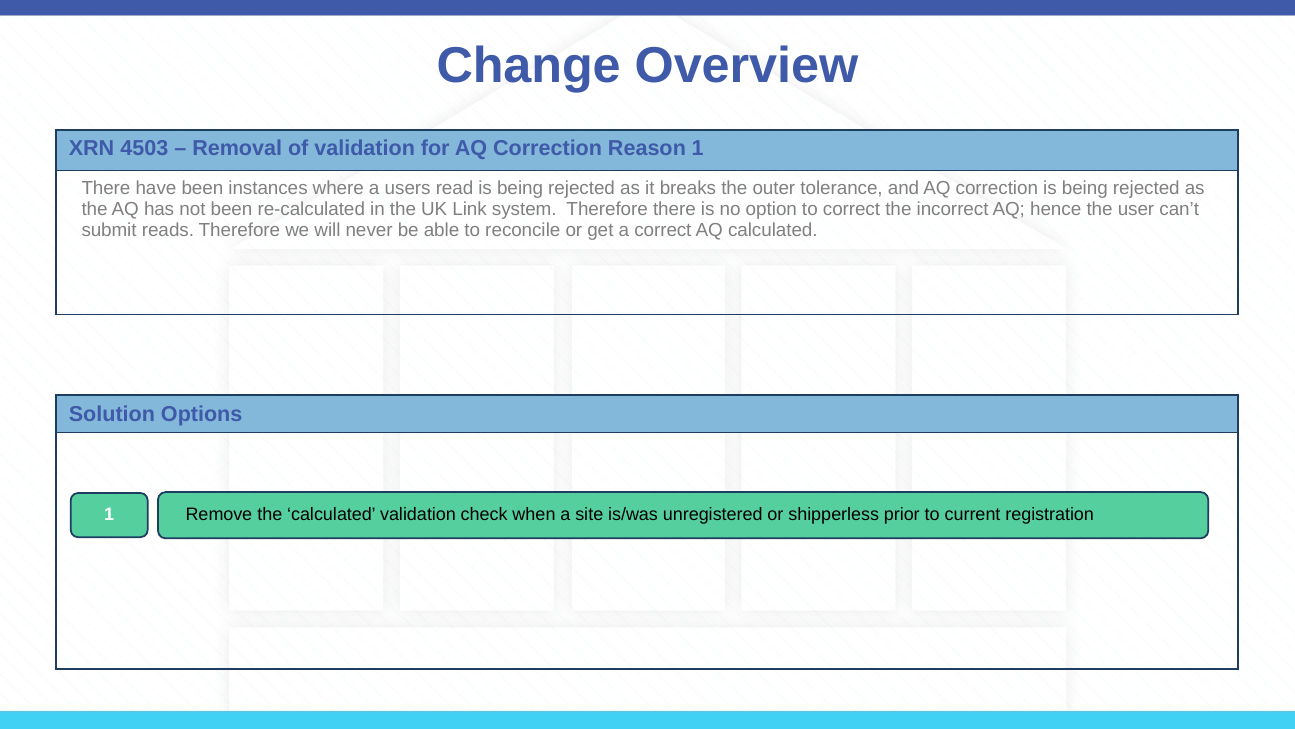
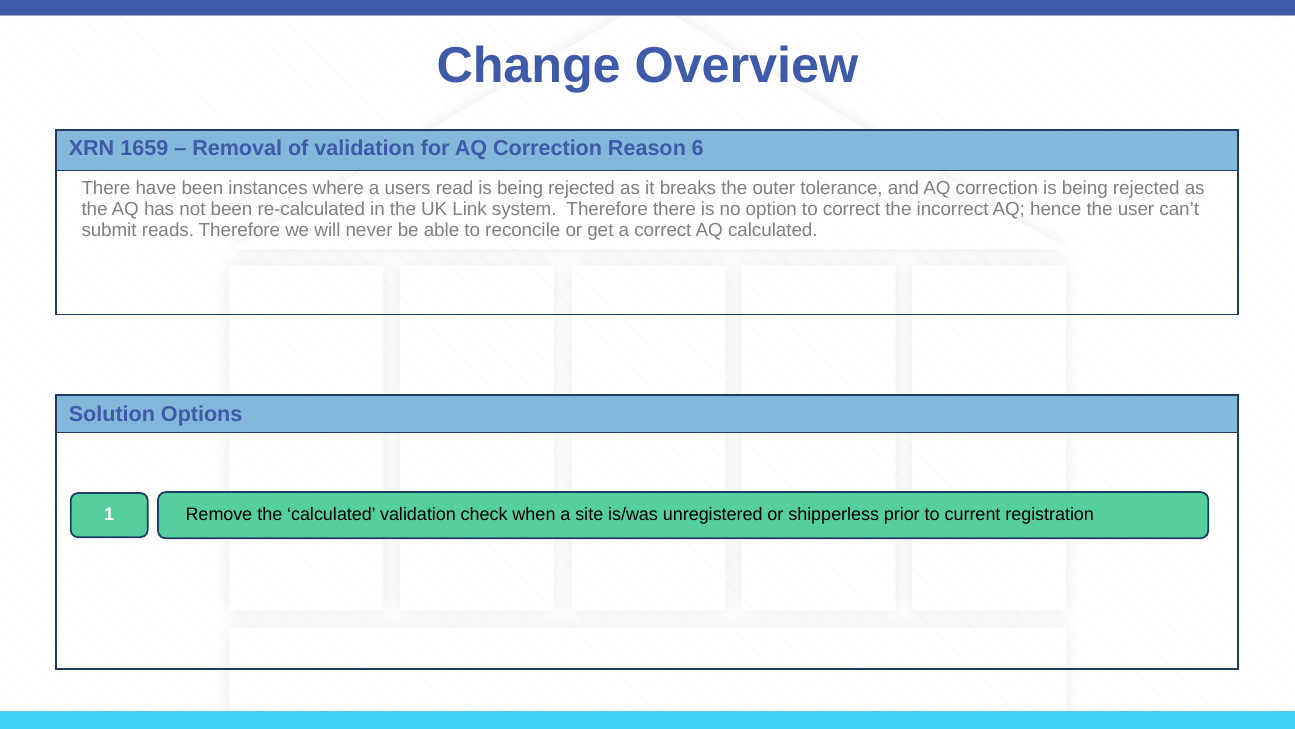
4503: 4503 -> 1659
Reason 1: 1 -> 6
